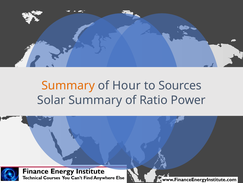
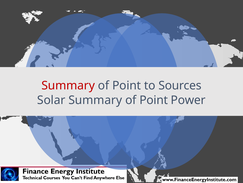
Summary at (68, 85) colour: orange -> red
Hour at (127, 85): Hour -> Point
Ratio at (154, 100): Ratio -> Point
